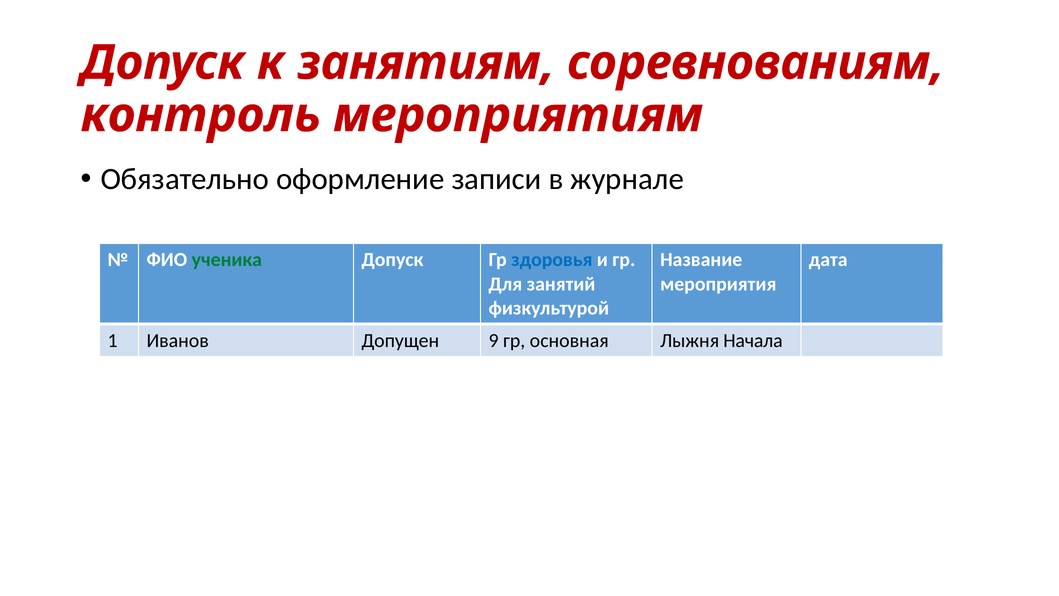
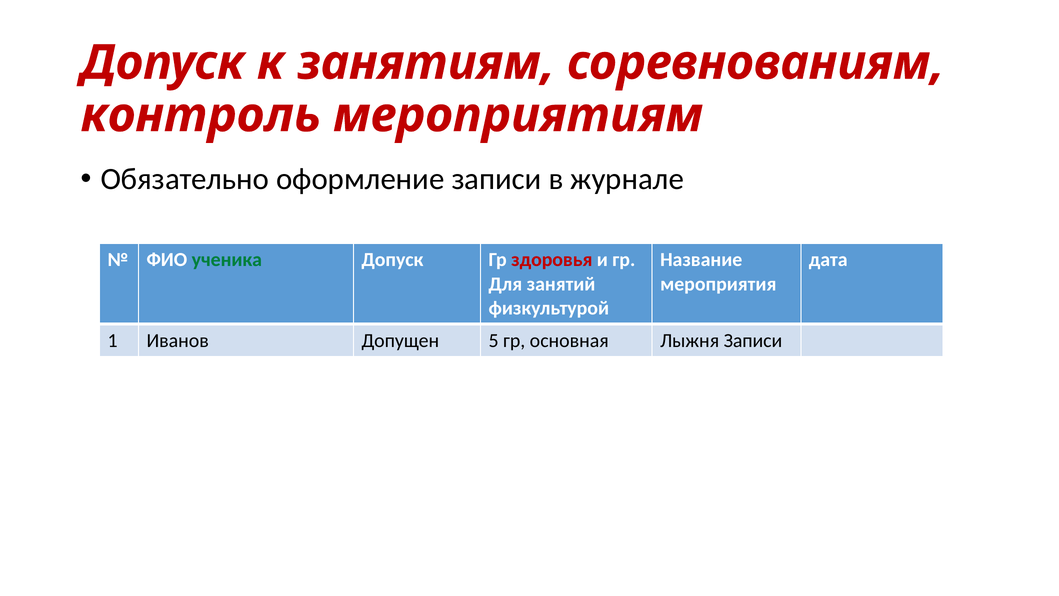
здоровья colour: blue -> red
9: 9 -> 5
Лыжня Начала: Начала -> Записи
